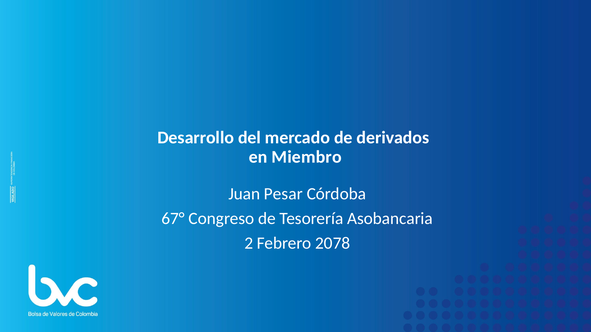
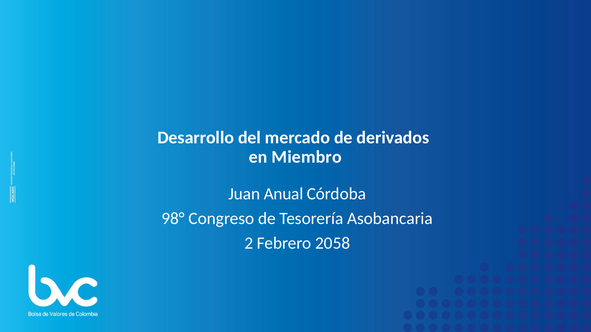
Pesar: Pesar -> Anual
67°: 67° -> 98°
2078: 2078 -> 2058
